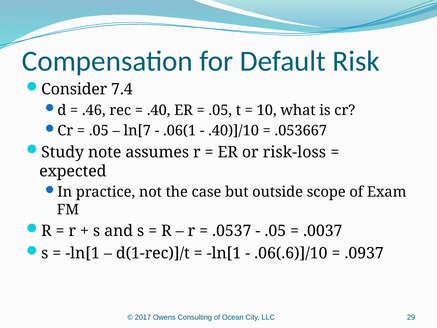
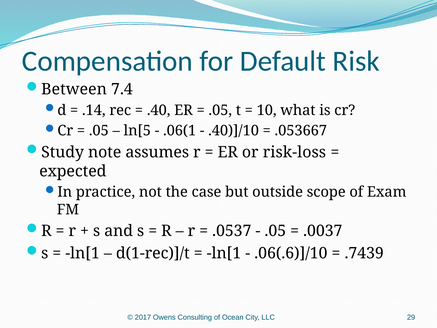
Consider: Consider -> Between
.46: .46 -> .14
ln[7: ln[7 -> ln[5
.0937: .0937 -> .7439
